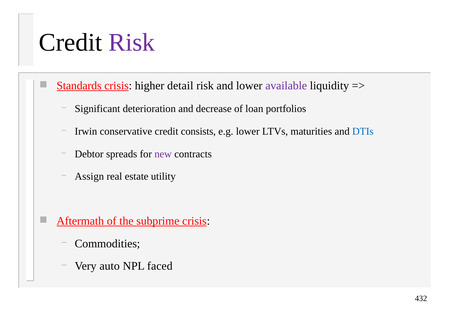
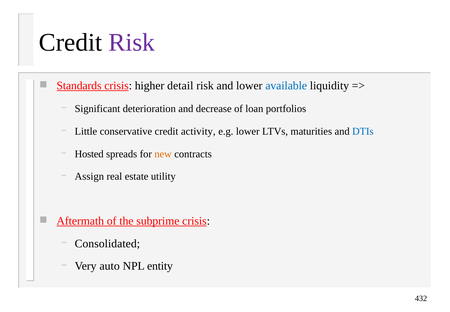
available colour: purple -> blue
Irwin: Irwin -> Little
consists: consists -> activity
Debtor: Debtor -> Hosted
new colour: purple -> orange
Commodities: Commodities -> Consolidated
faced: faced -> entity
